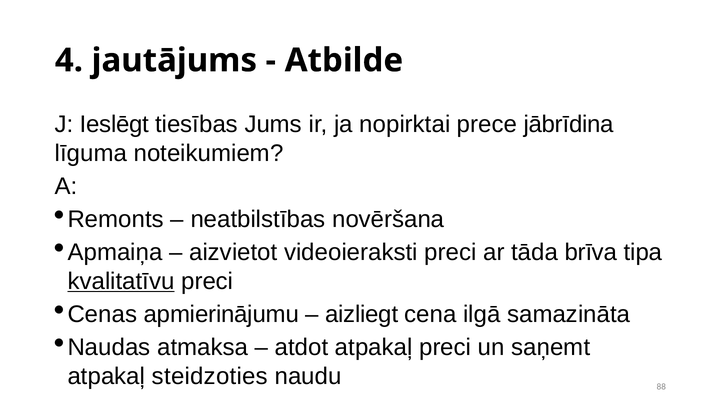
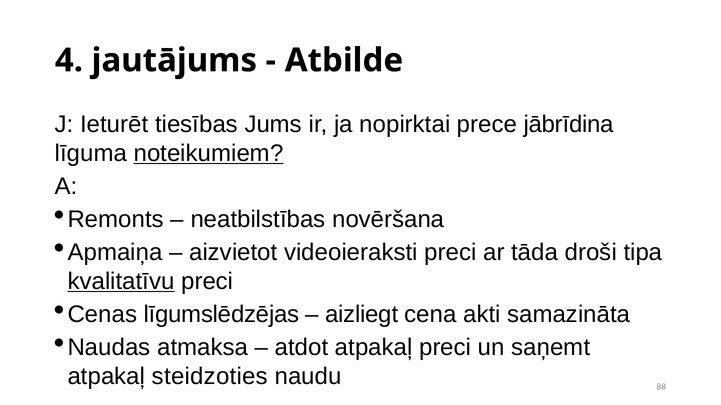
Ieslēgt: Ieslēgt -> Ieturēt
noteikumiem underline: none -> present
brīva: brīva -> droši
apmierinājumu: apmierinājumu -> līgumslēdzējas
ilgā: ilgā -> akti
